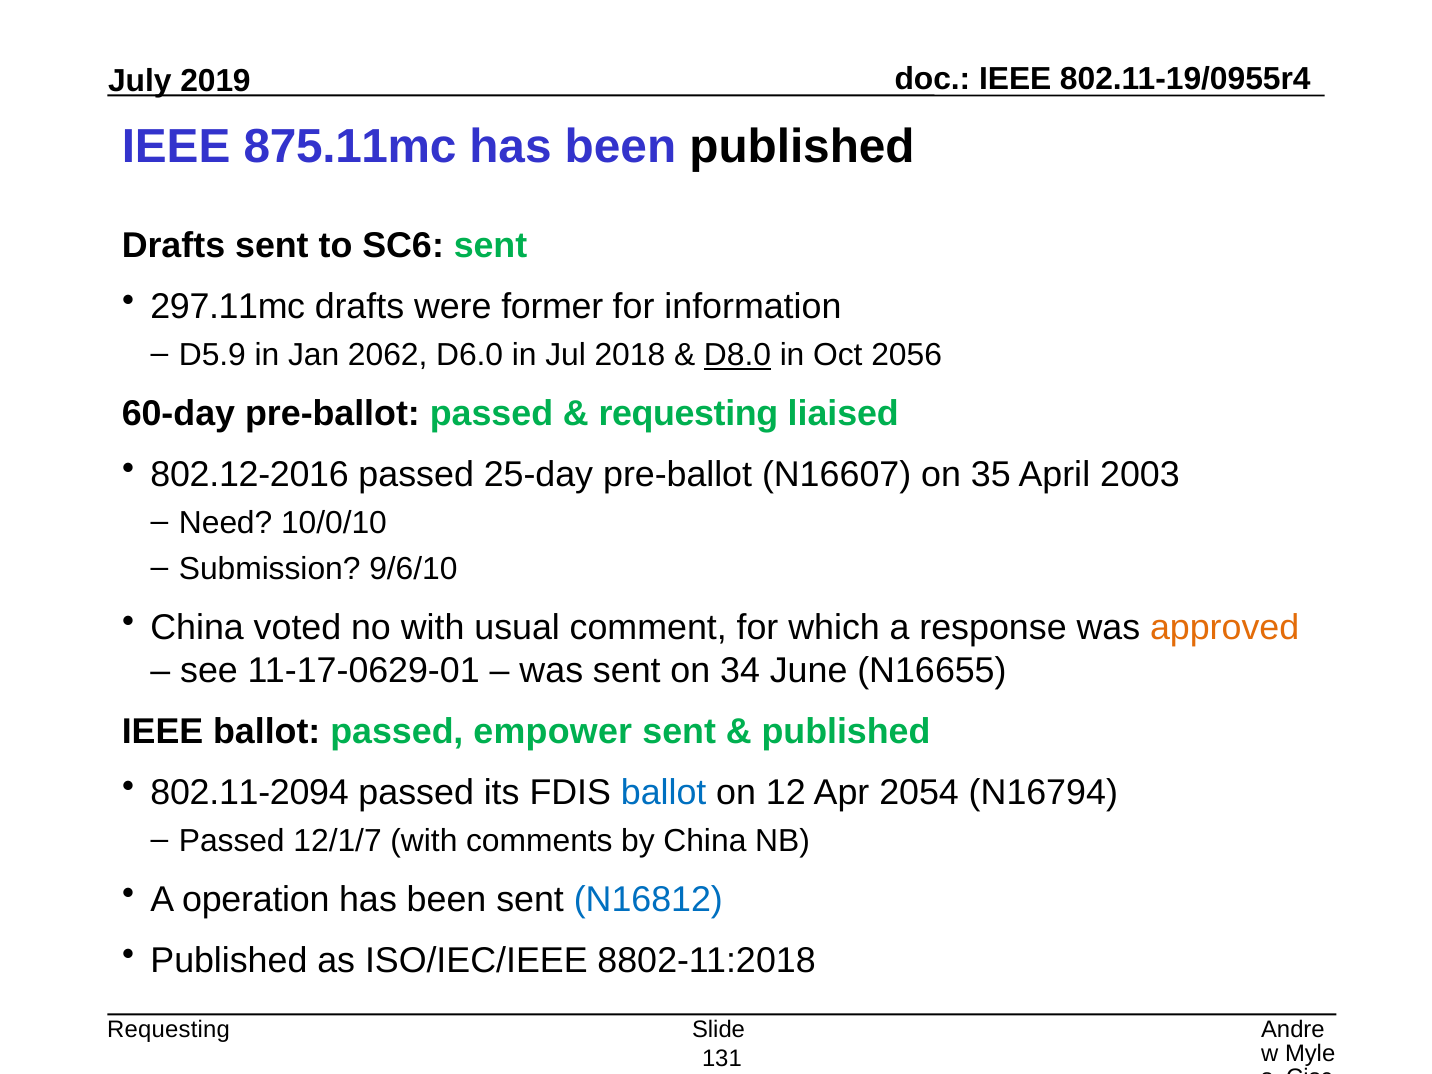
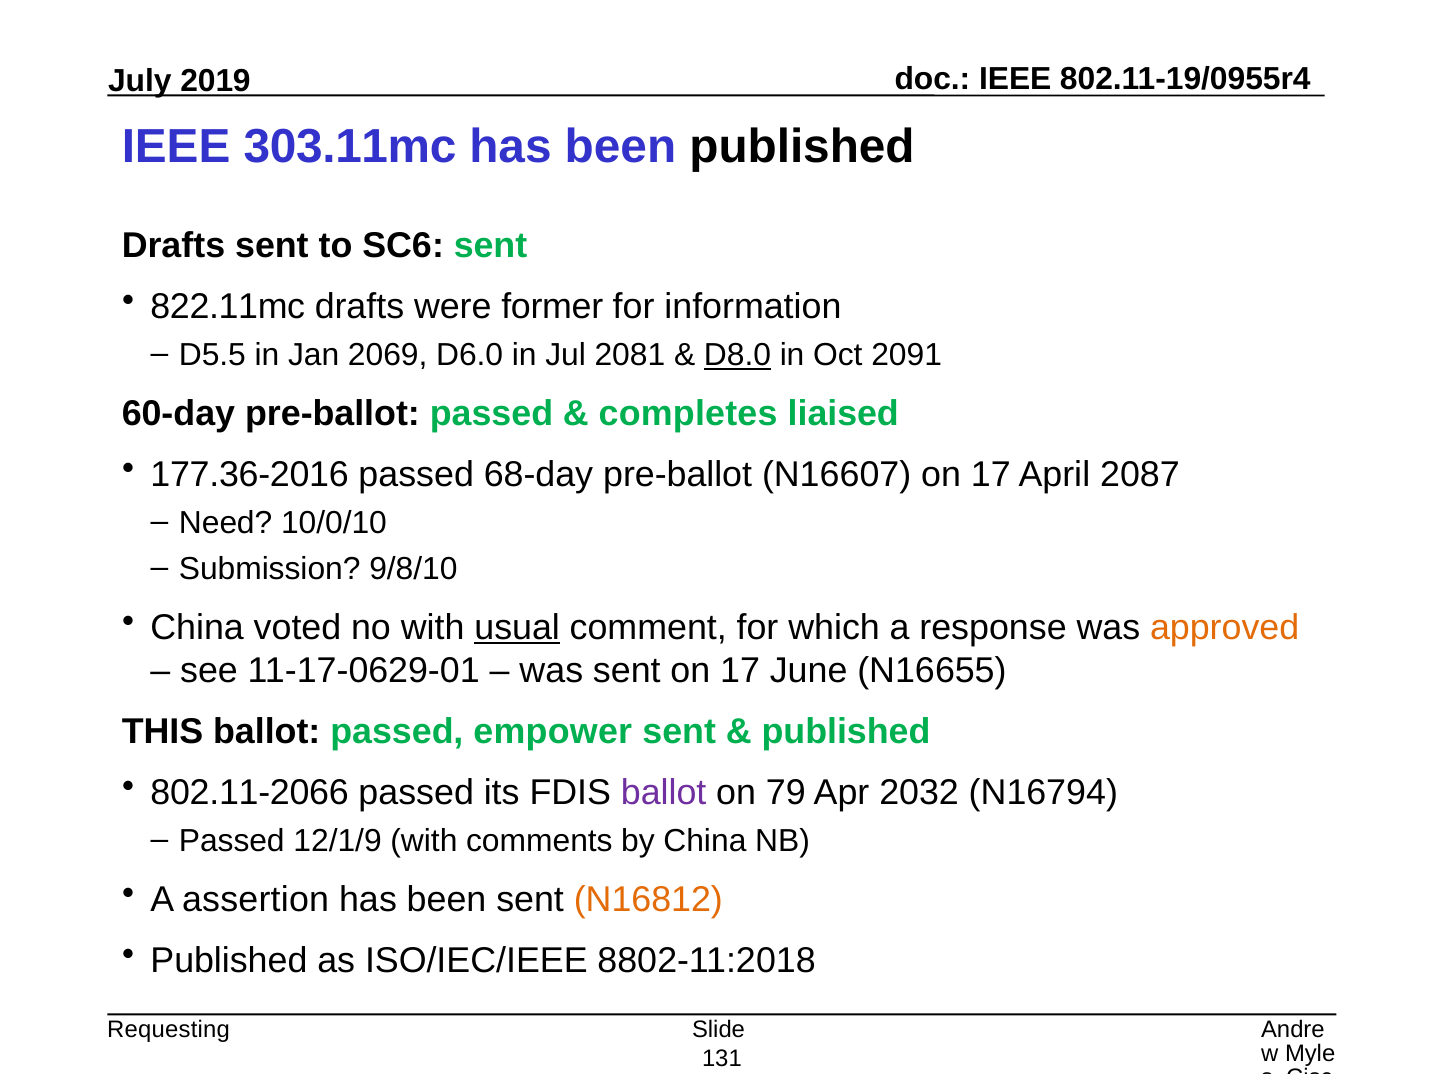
875.11mc: 875.11mc -> 303.11mc
297.11mc: 297.11mc -> 822.11mc
D5.9: D5.9 -> D5.5
2062: 2062 -> 2069
2018: 2018 -> 2081
2056: 2056 -> 2091
requesting at (688, 414): requesting -> completes
802.12-2016: 802.12-2016 -> 177.36-2016
25-day: 25-day -> 68-day
N16607 on 35: 35 -> 17
2003: 2003 -> 2087
9/6/10: 9/6/10 -> 9/8/10
usual underline: none -> present
sent on 34: 34 -> 17
IEEE at (163, 732): IEEE -> THIS
802.11-2094: 802.11-2094 -> 802.11-2066
ballot at (664, 793) colour: blue -> purple
12: 12 -> 79
2054: 2054 -> 2032
12/1/7: 12/1/7 -> 12/1/9
operation: operation -> assertion
N16812 colour: blue -> orange
